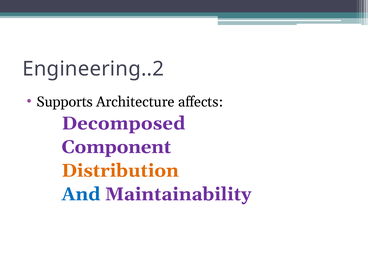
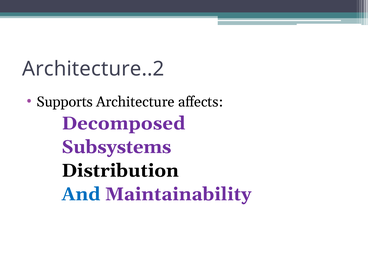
Engineering..2: Engineering..2 -> Architecture..2
Component: Component -> Subsystems
Distribution colour: orange -> black
